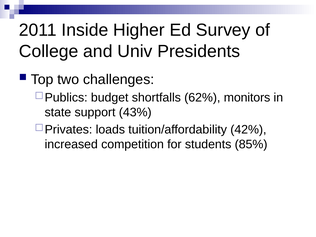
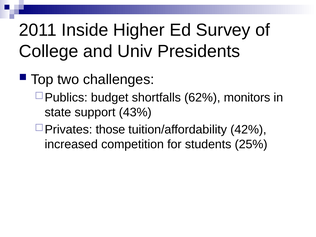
loads: loads -> those
85%: 85% -> 25%
